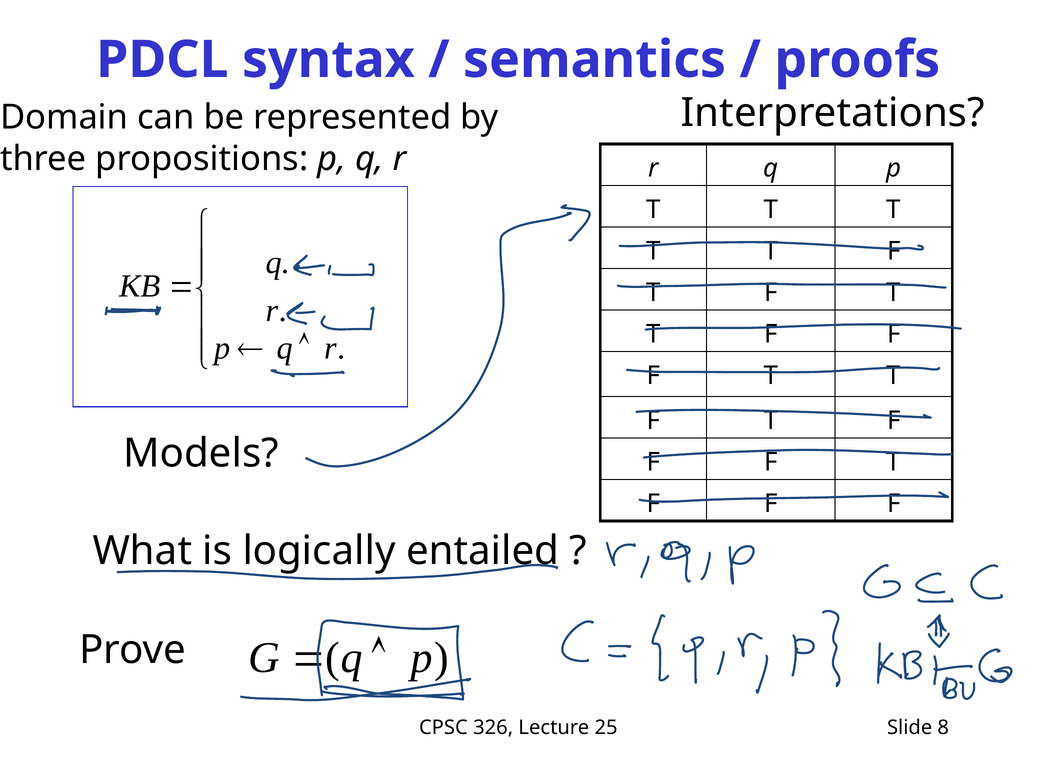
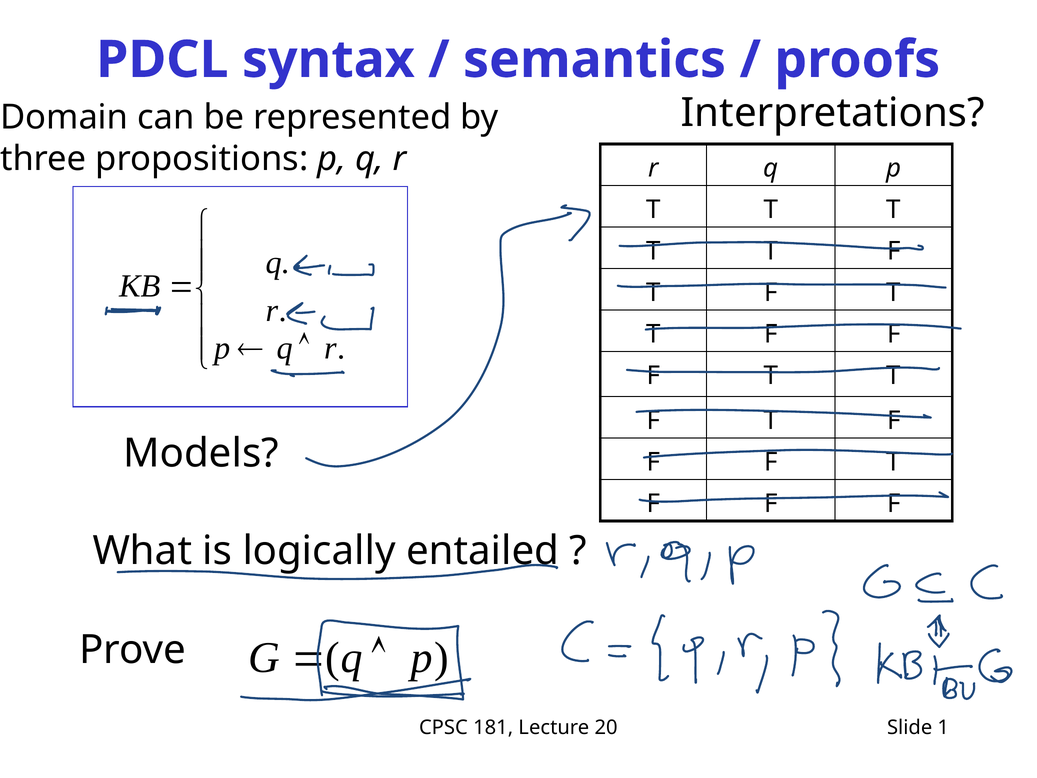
326: 326 -> 181
25: 25 -> 20
8: 8 -> 1
